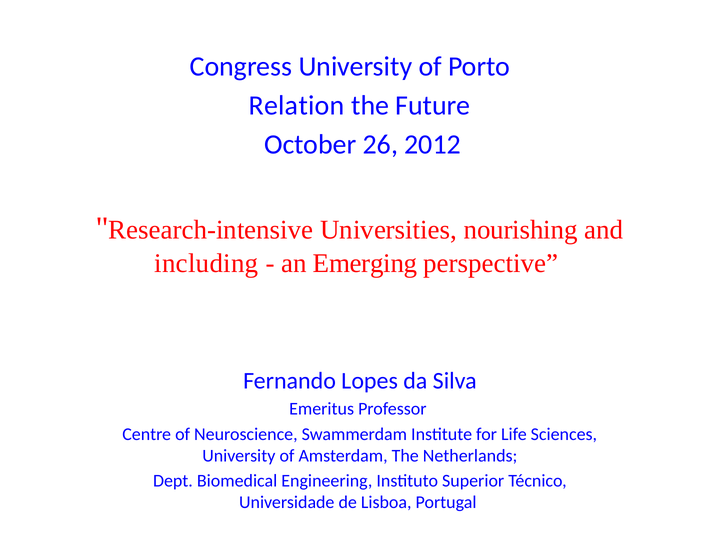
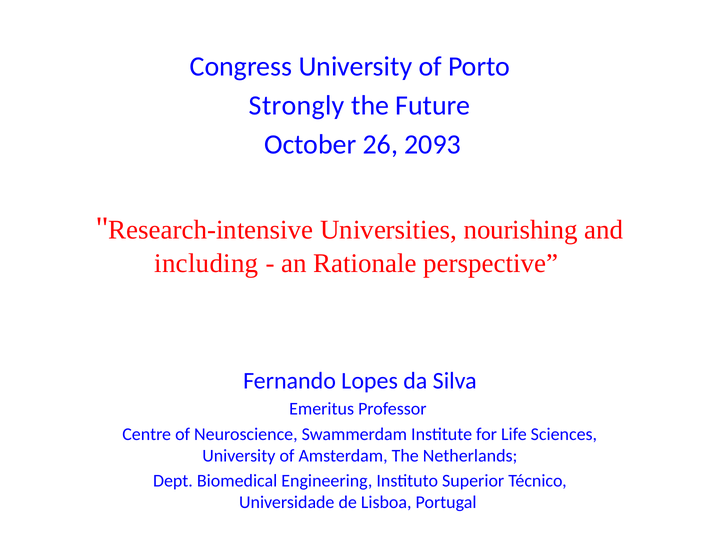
Relation: Relation -> Strongly
2012: 2012 -> 2093
Emerging: Emerging -> Rationale
